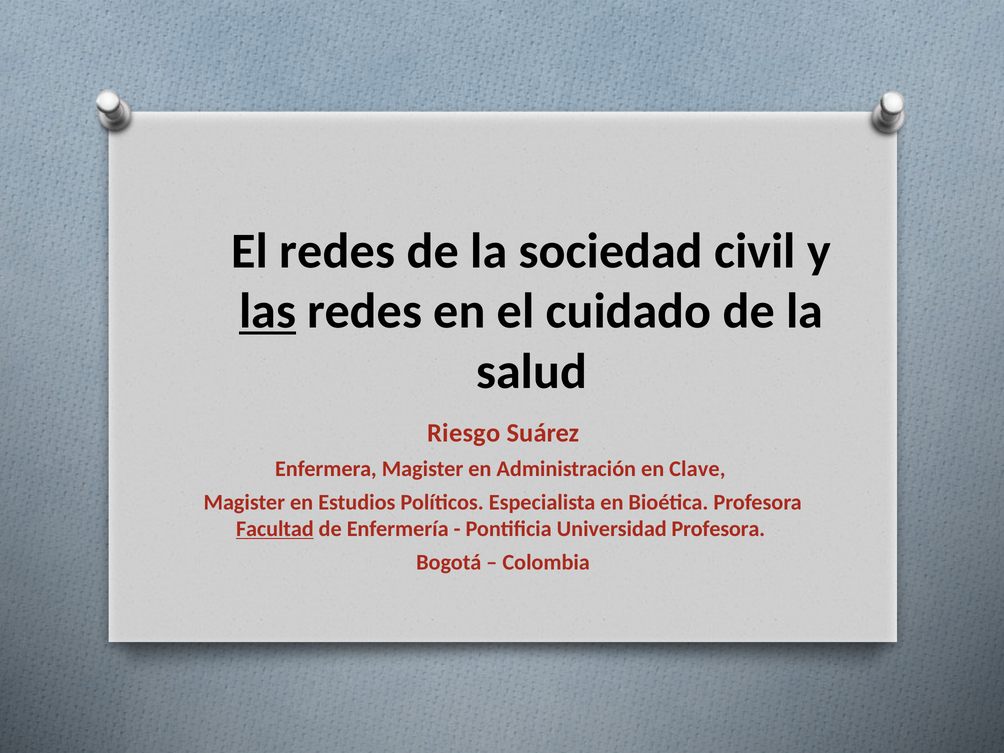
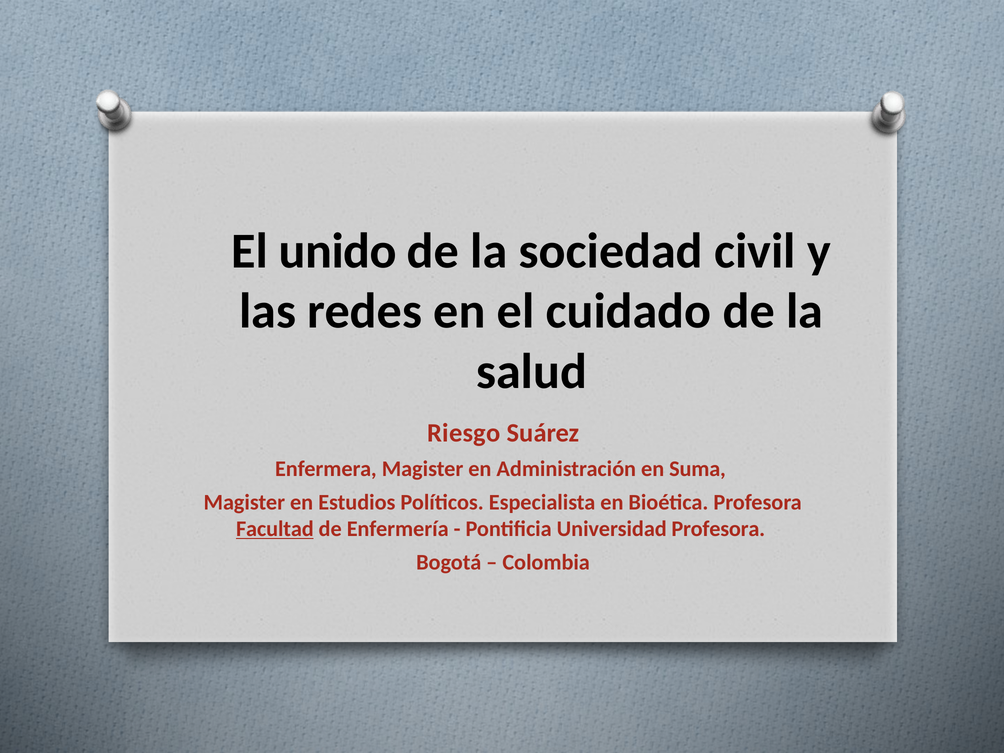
El redes: redes -> unido
las underline: present -> none
Clave: Clave -> Suma
